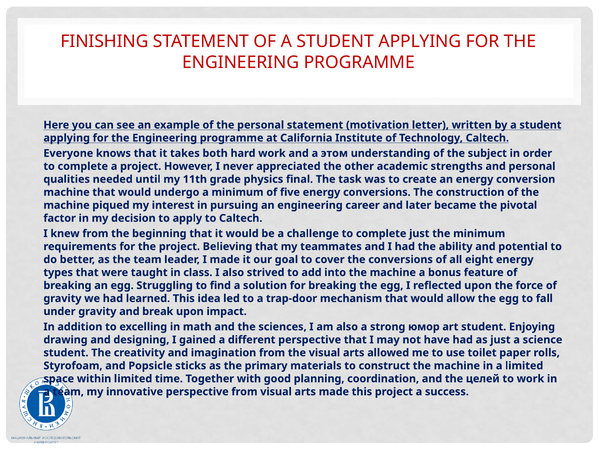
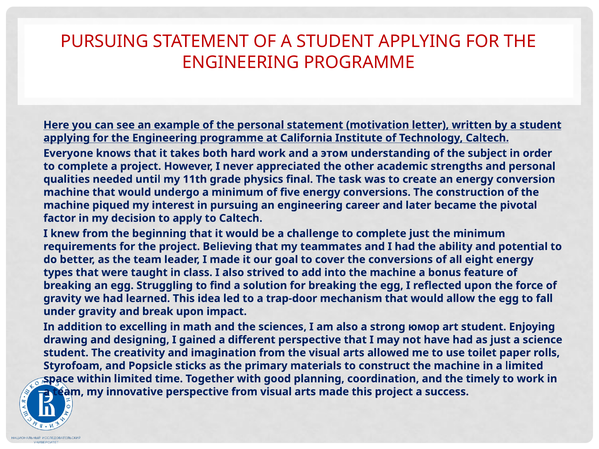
FINISHING at (105, 41): FINISHING -> PURSUING
целей: целей -> timely
